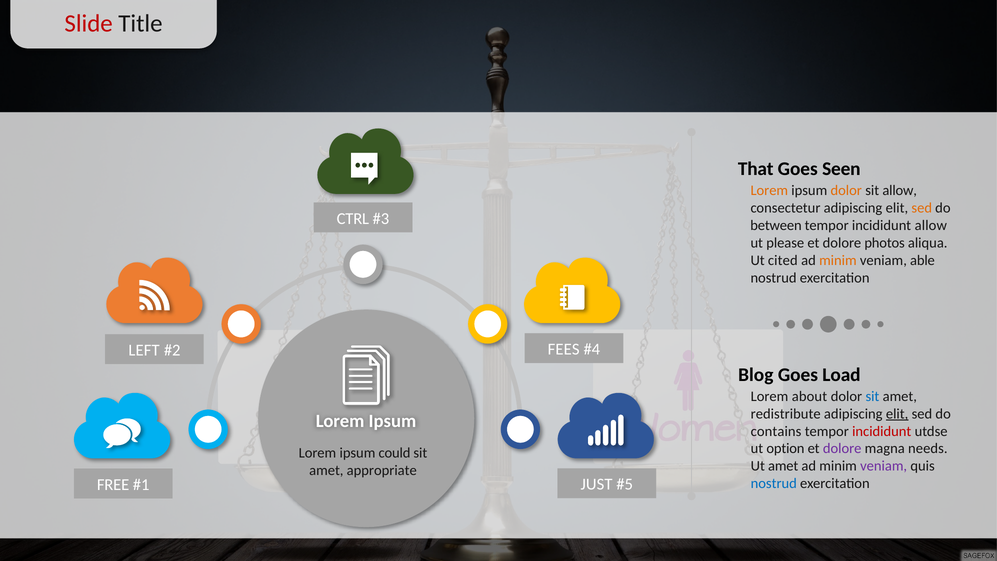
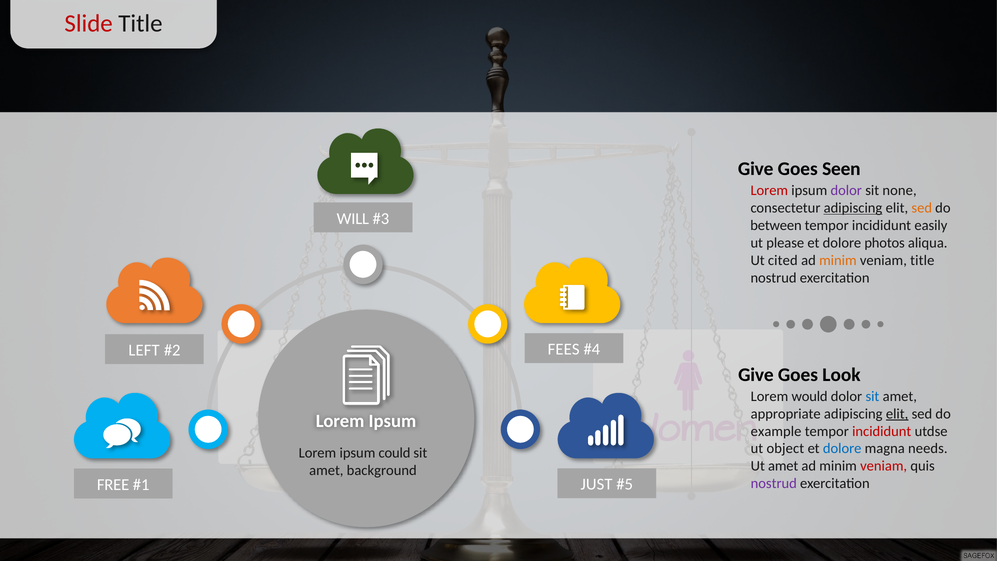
That at (756, 169): That -> Give
Lorem at (769, 190) colour: orange -> red
dolor at (846, 190) colour: orange -> purple
sit allow: allow -> none
adipiscing at (853, 208) underline: none -> present
CTRL: CTRL -> WILL
incididunt allow: allow -> easily
veniam able: able -> title
Blog at (756, 375): Blog -> Give
Load: Load -> Look
about: about -> would
redistribute: redistribute -> appropriate
contains: contains -> example
option: option -> object
dolore at (842, 449) colour: purple -> blue
veniam at (884, 466) colour: purple -> red
appropriate: appropriate -> background
nostrud at (774, 483) colour: blue -> purple
